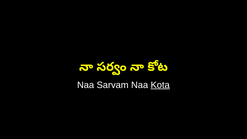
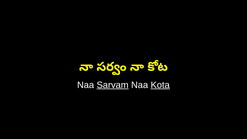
Sarvam underline: none -> present
